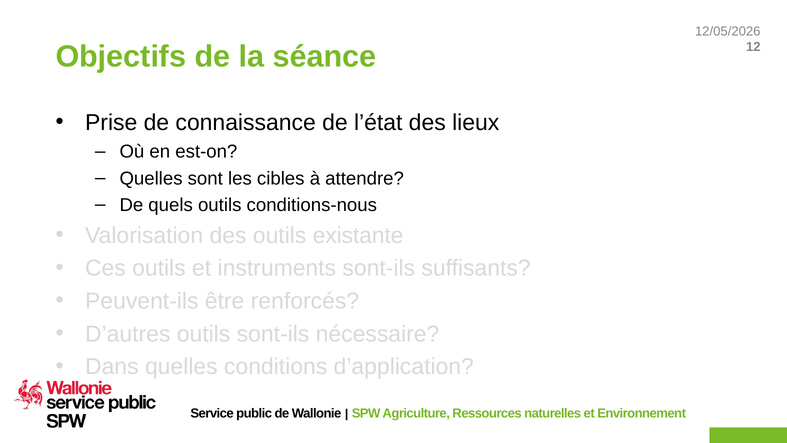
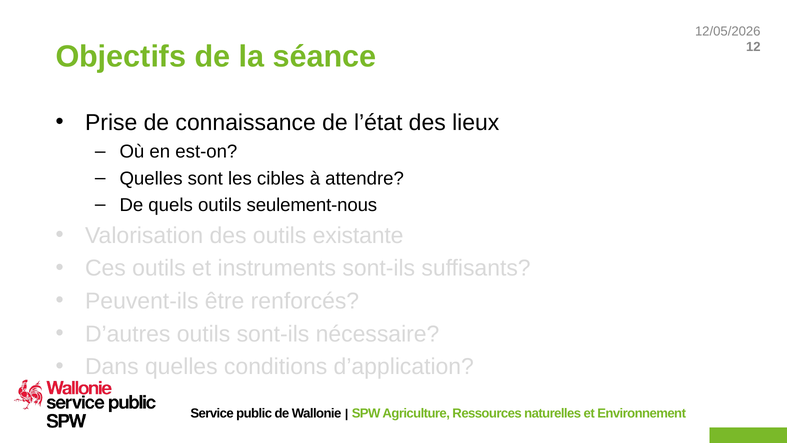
conditions-nous: conditions-nous -> seulement-nous
